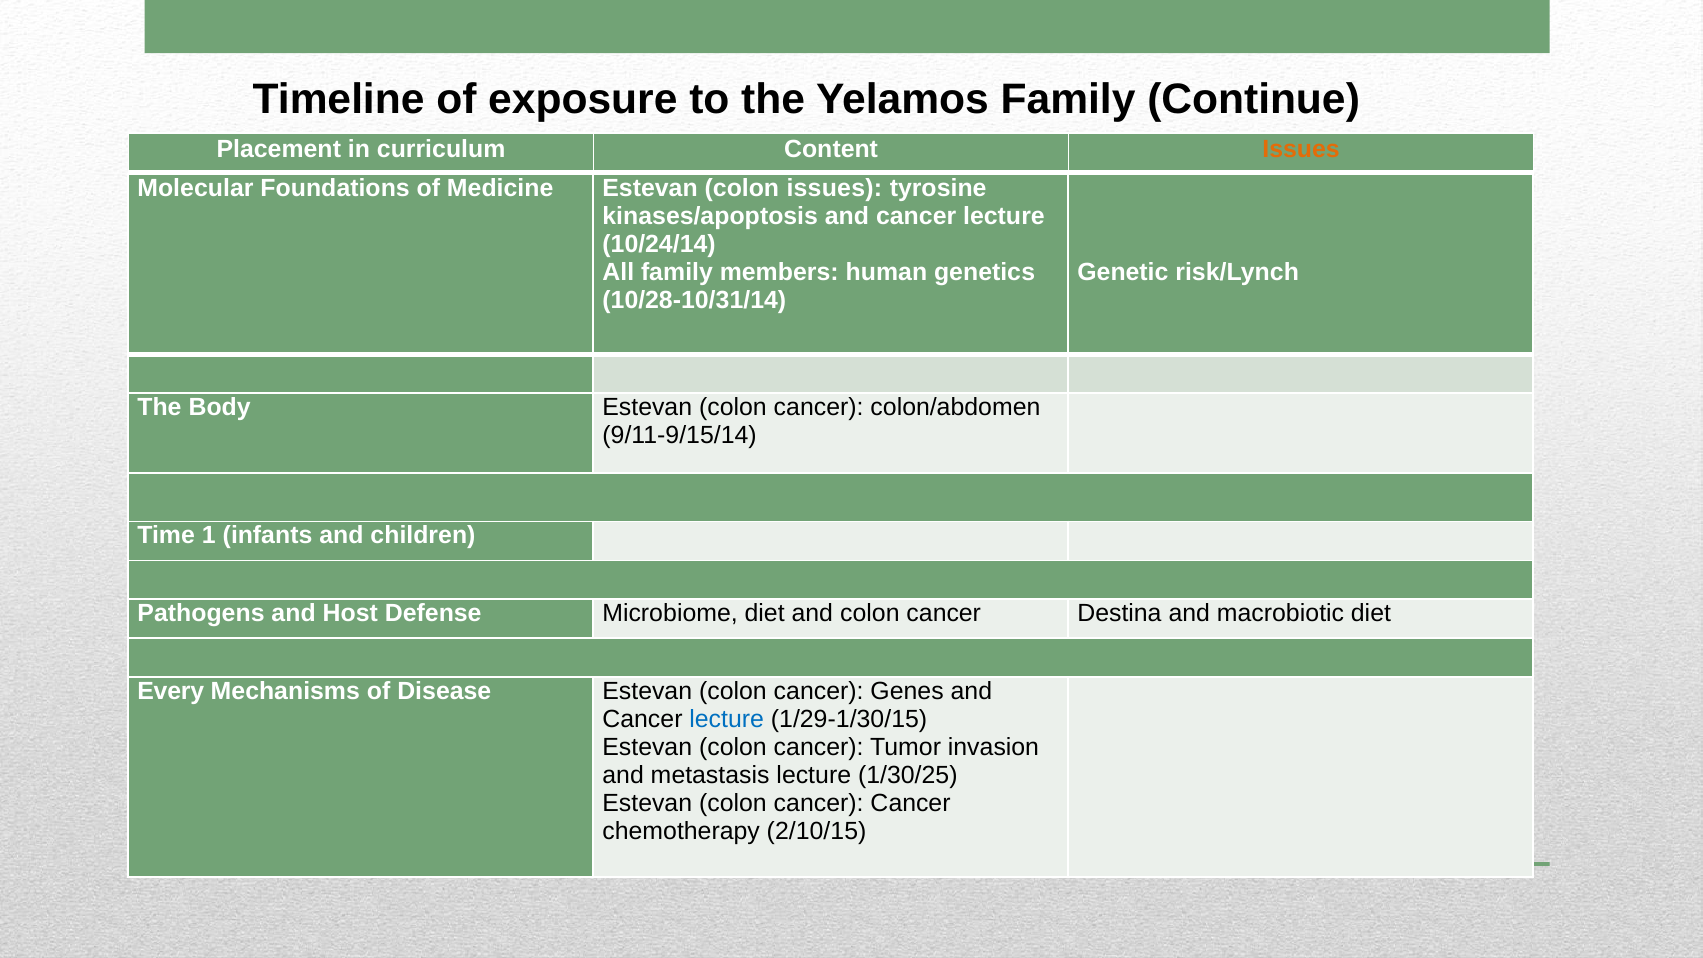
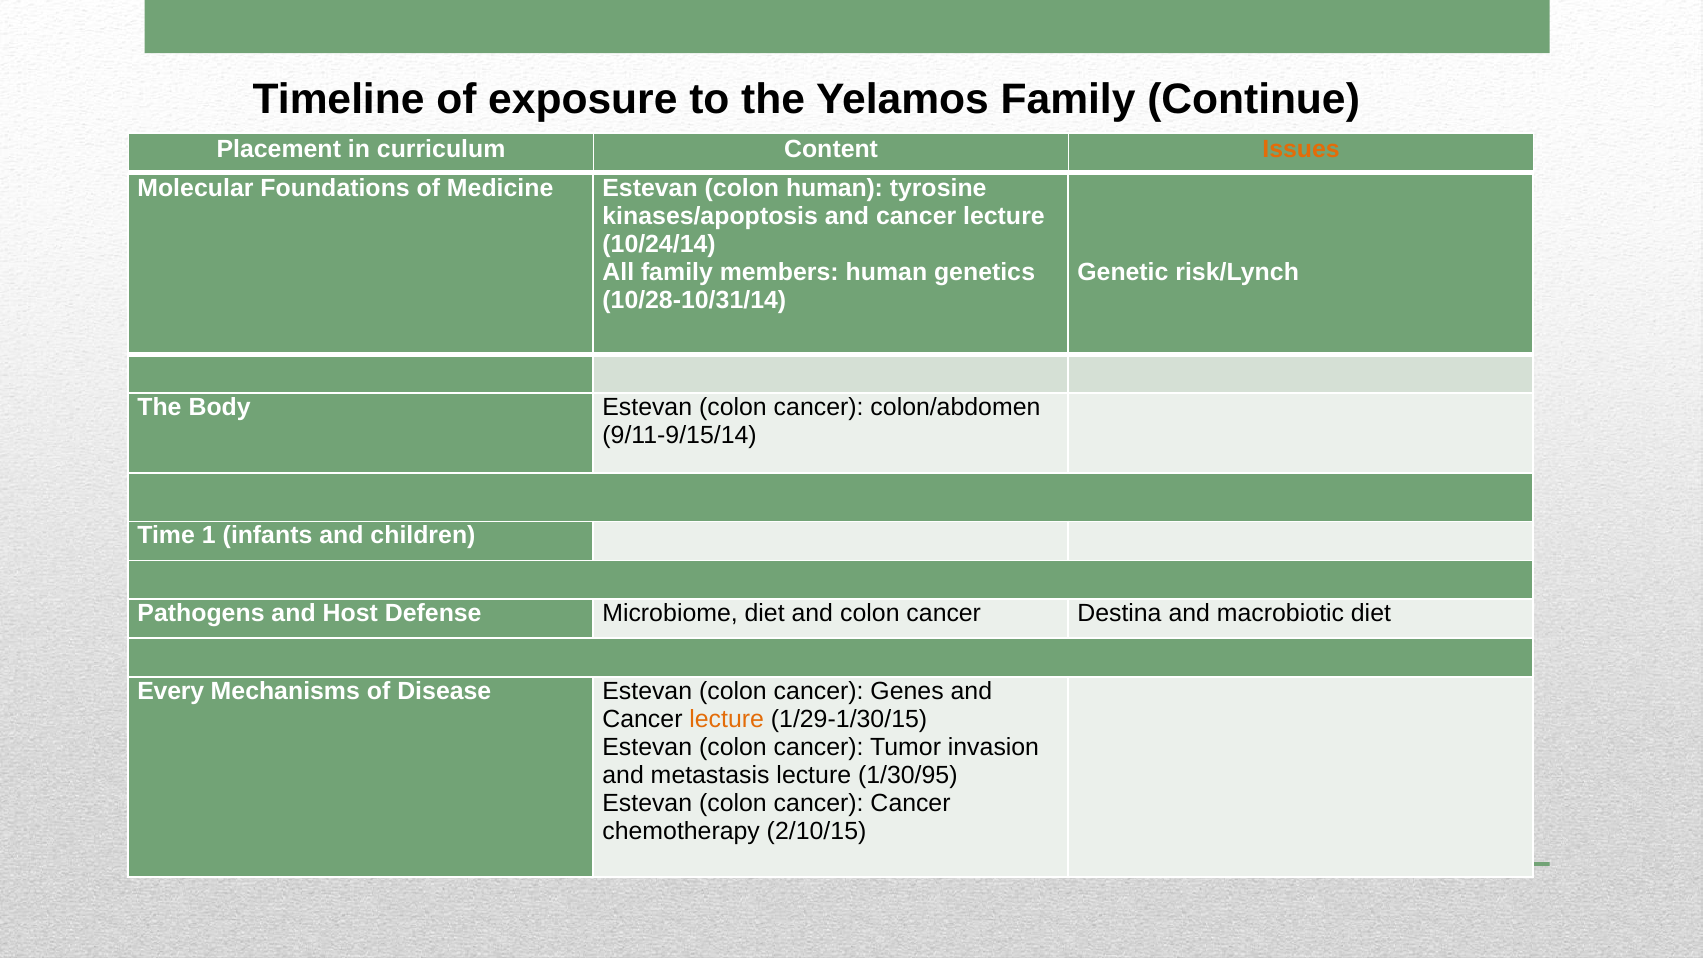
colon issues: issues -> human
lecture at (727, 719) colour: blue -> orange
1/30/25: 1/30/25 -> 1/30/95
